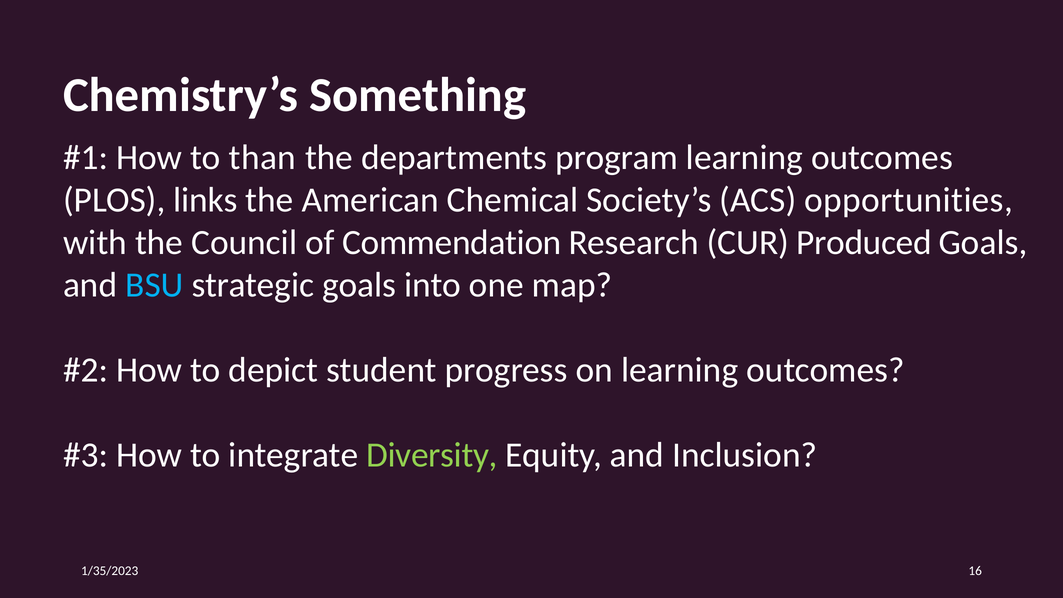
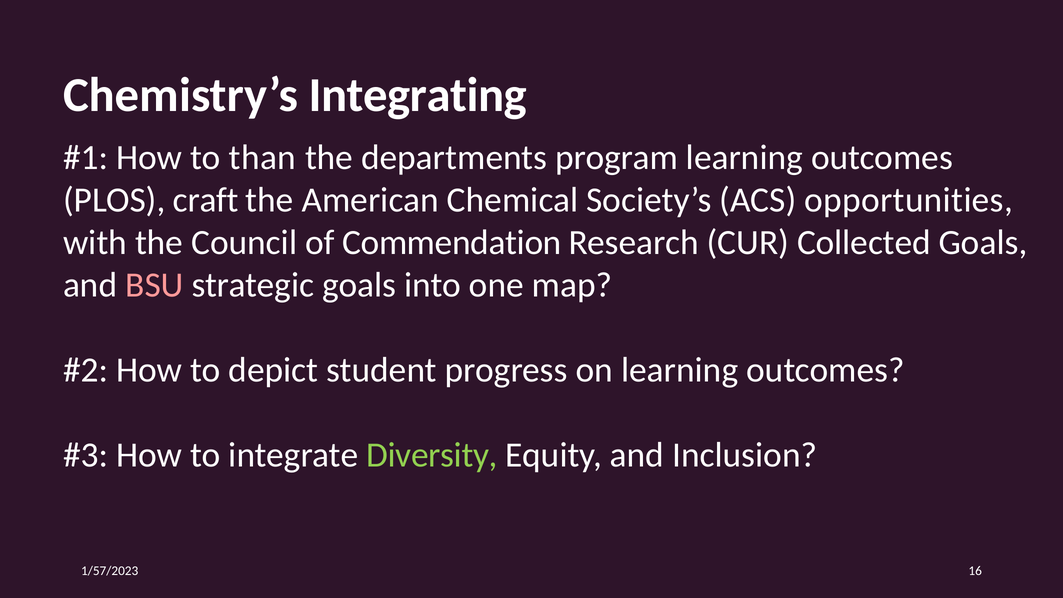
Something: Something -> Integrating
links: links -> craft
Produced: Produced -> Collected
BSU colour: light blue -> pink
1/35/2023: 1/35/2023 -> 1/57/2023
